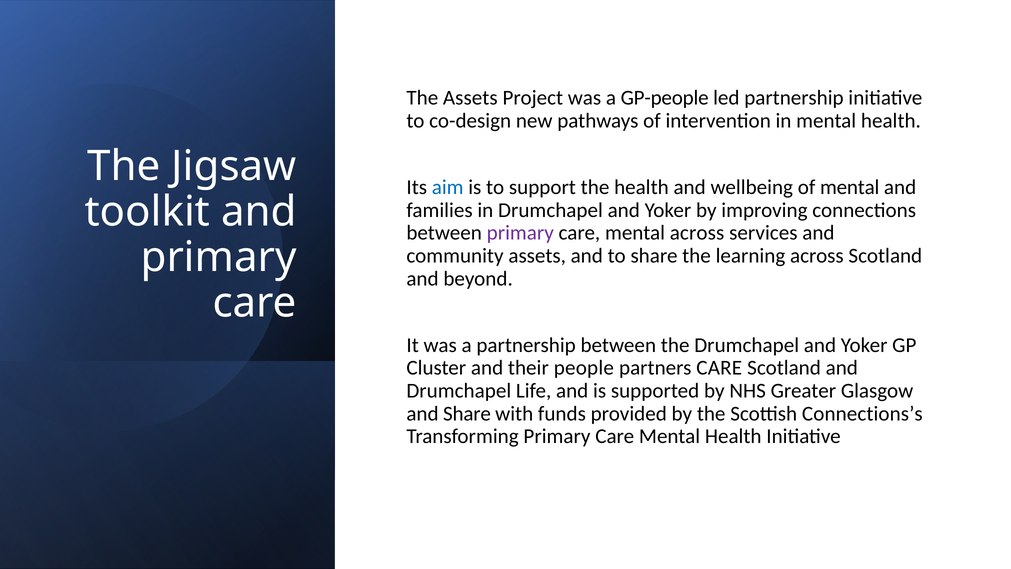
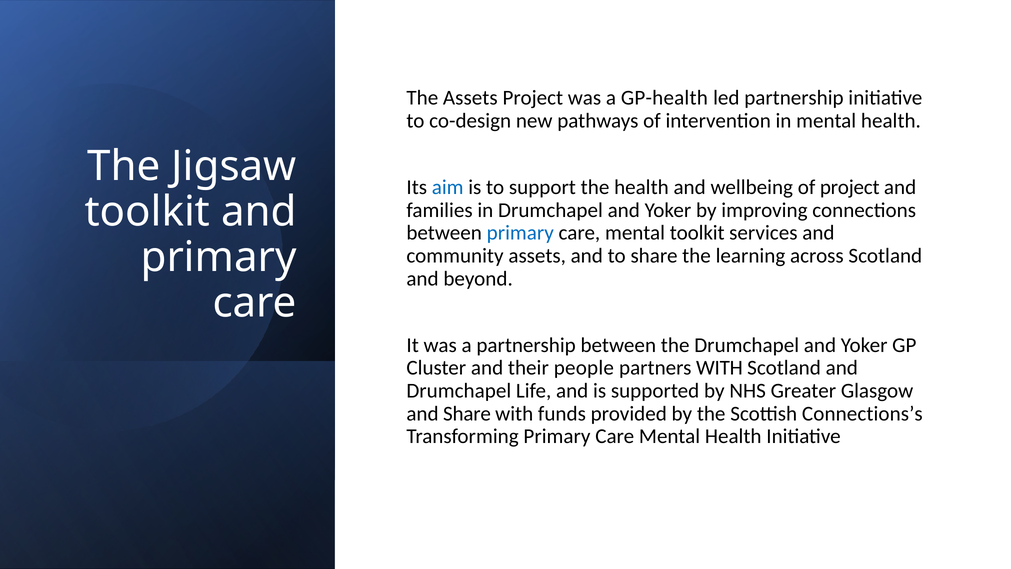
GP-people: GP-people -> GP-health
of mental: mental -> project
primary at (520, 233) colour: purple -> blue
mental across: across -> toolkit
partners CARE: CARE -> WITH
